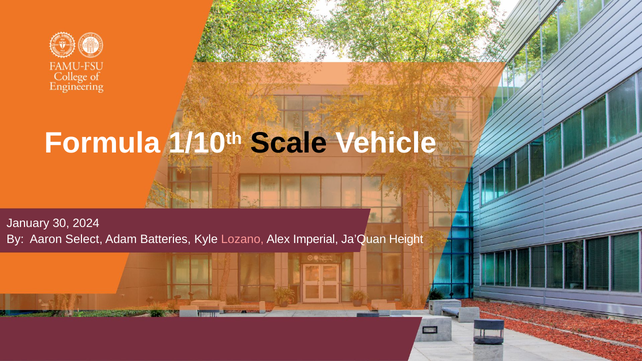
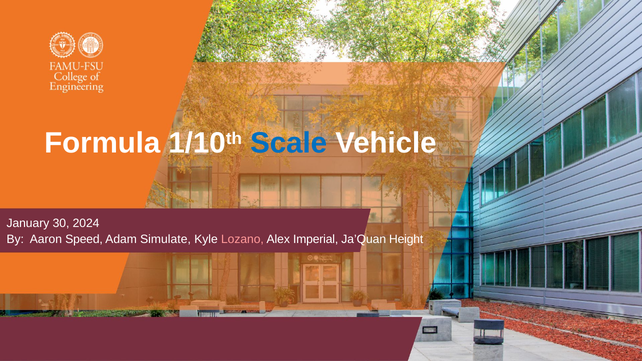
Scale colour: black -> blue
Select: Select -> Speed
Batteries: Batteries -> Simulate
